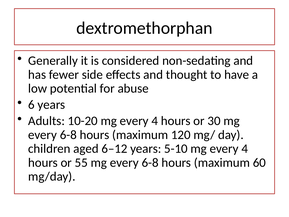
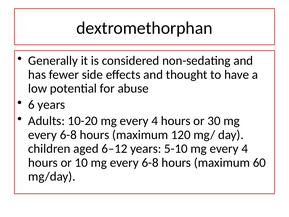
55: 55 -> 10
